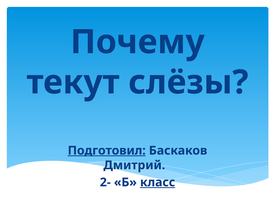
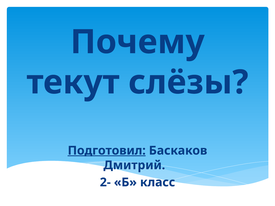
класс underline: present -> none
